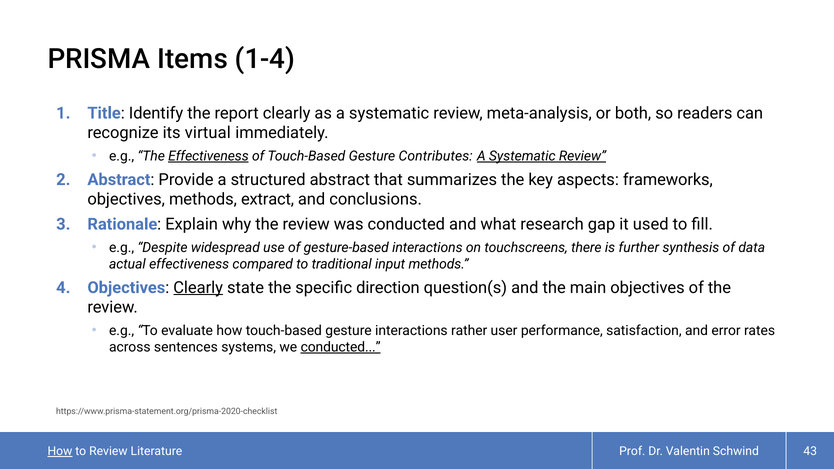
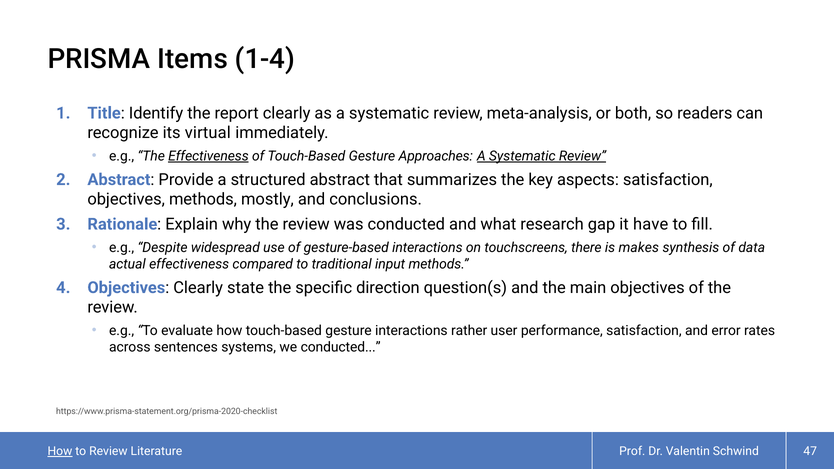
Contributes: Contributes -> Approaches
aspects frameworks: frameworks -> satisfaction
extract: extract -> mostly
used: used -> have
further: further -> makes
Clearly at (198, 288) underline: present -> none
conducted at (341, 347) underline: present -> none
43: 43 -> 47
